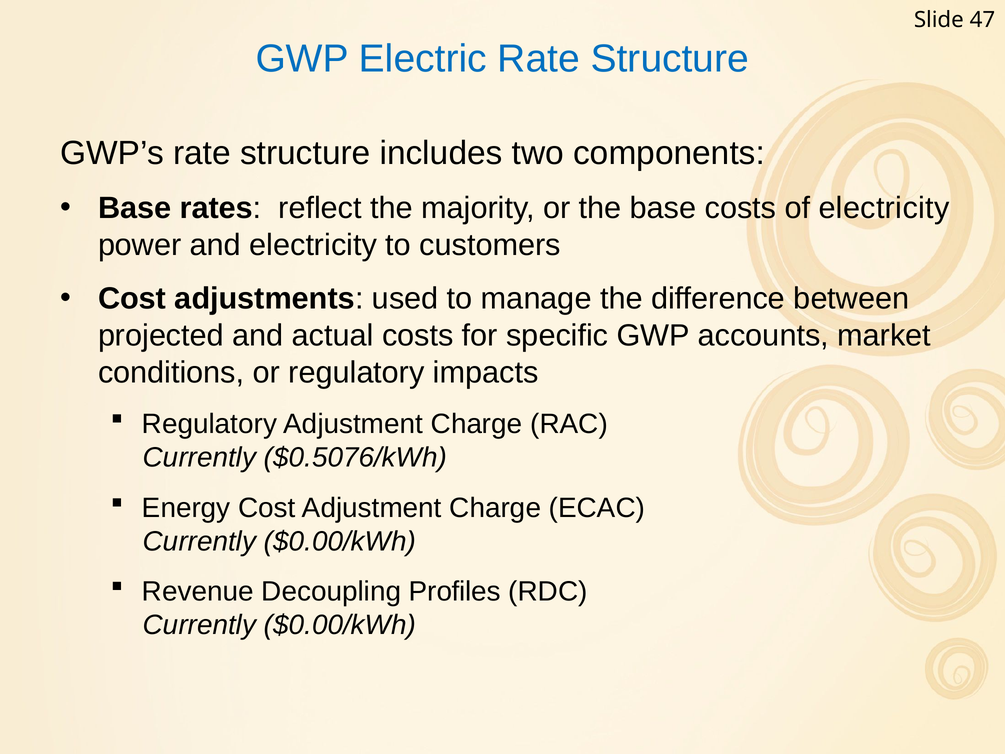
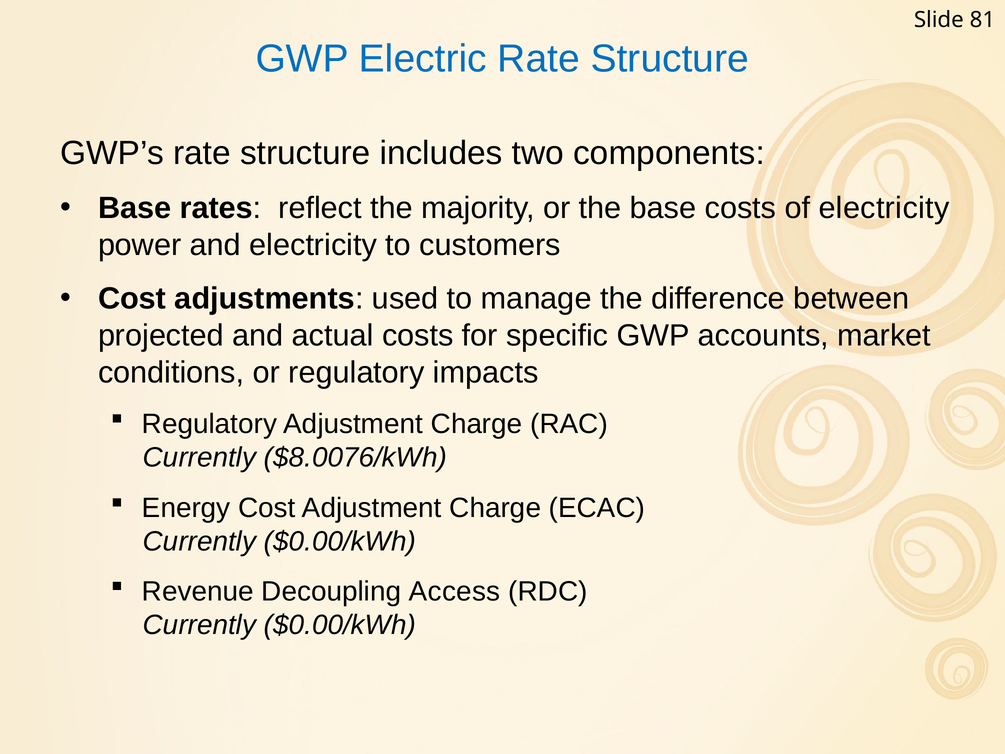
47: 47 -> 81
$0.5076/kWh: $0.5076/kWh -> $8.0076/kWh
Profiles: Profiles -> Access
